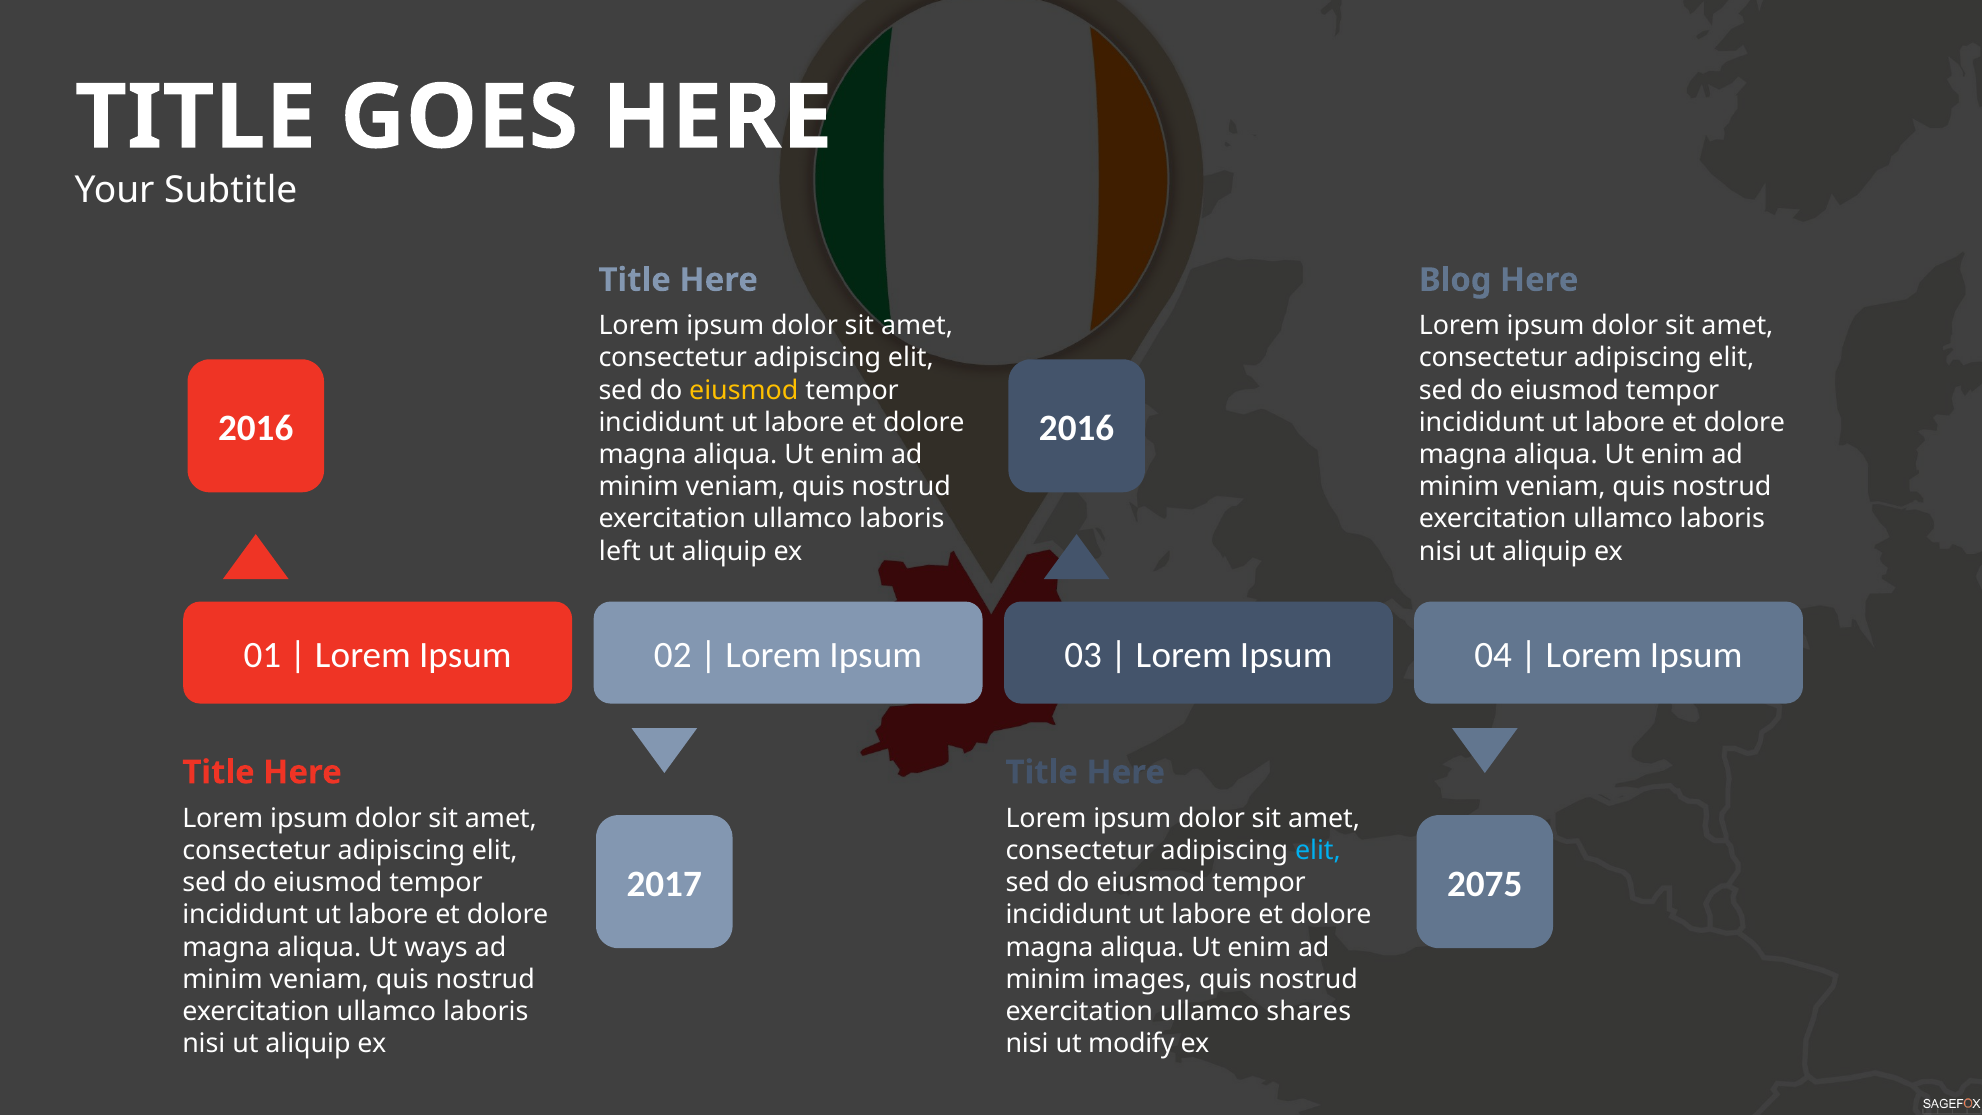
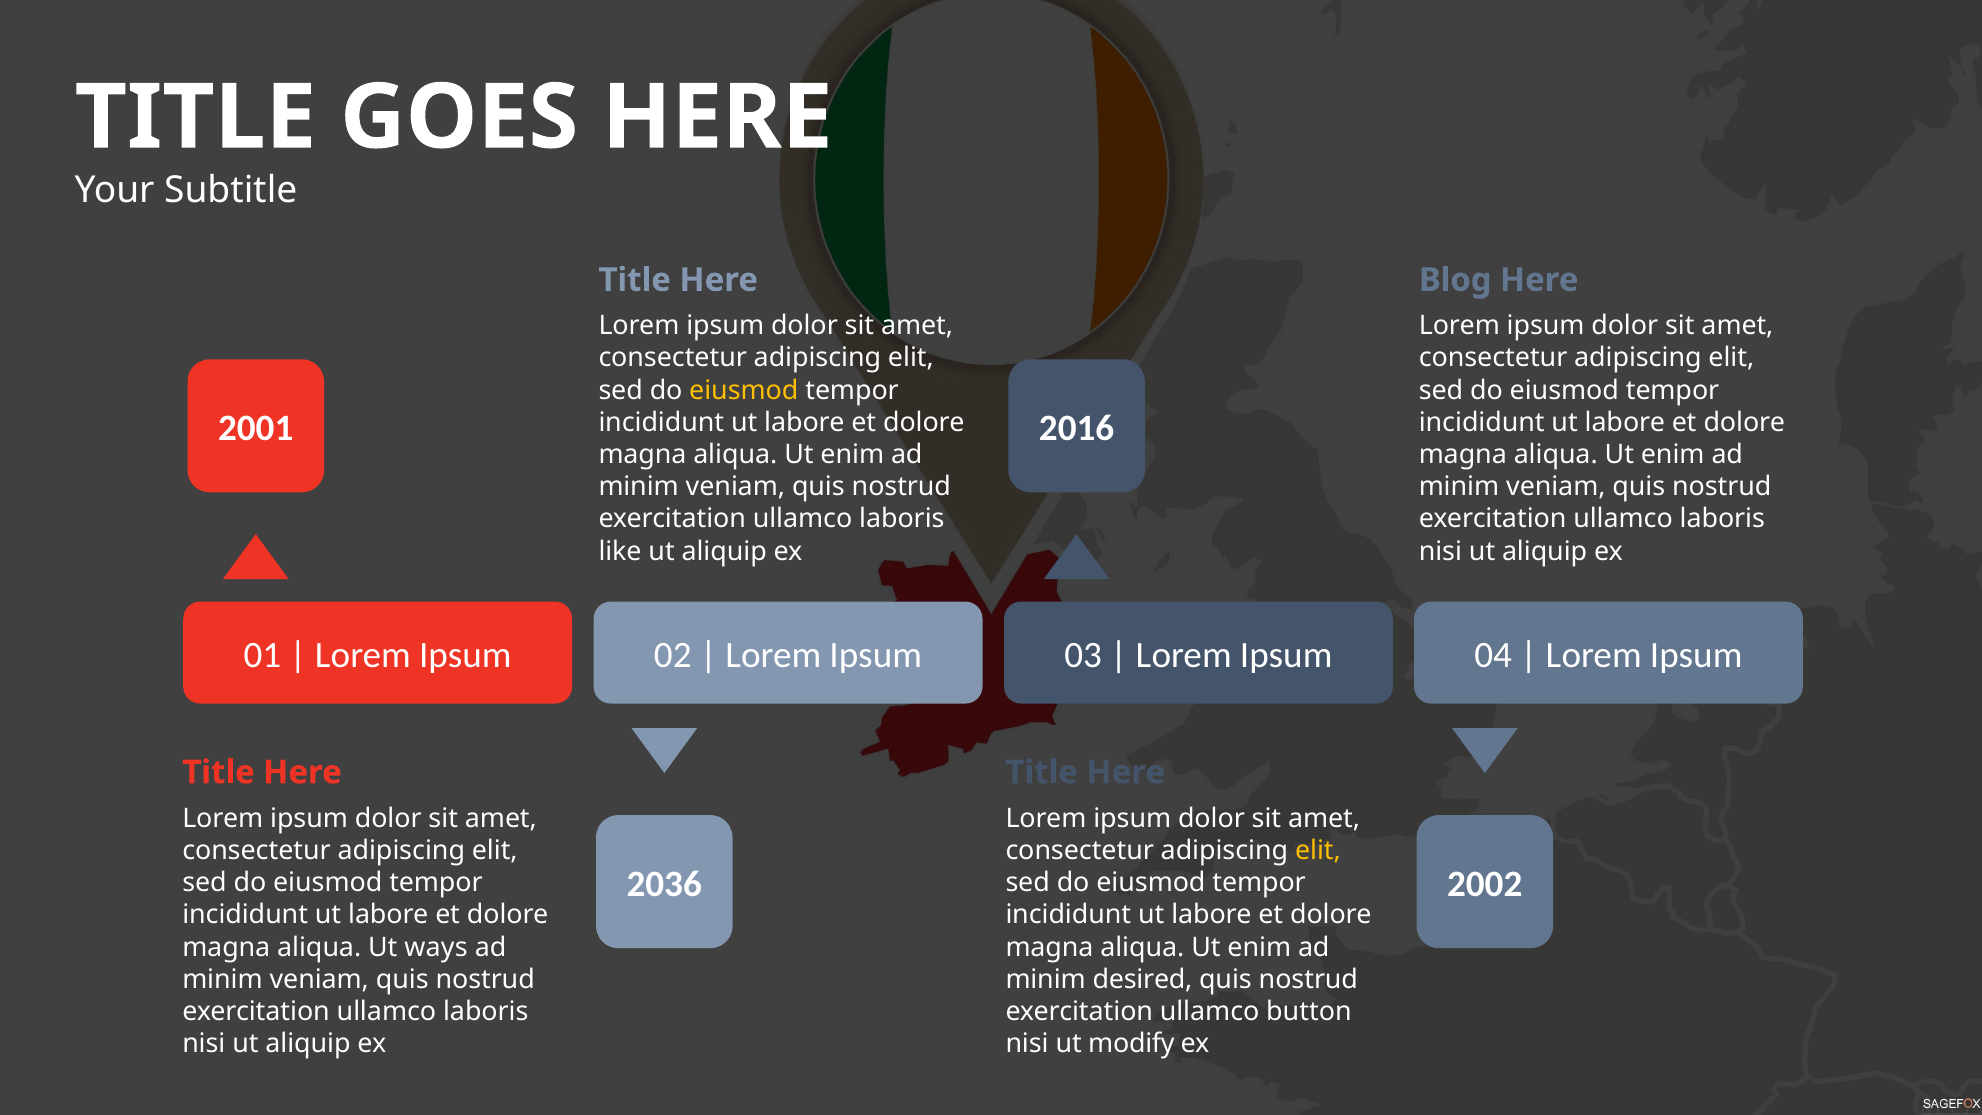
2016 at (256, 428): 2016 -> 2001
left: left -> like
elit at (1318, 850) colour: light blue -> yellow
2017: 2017 -> 2036
2075: 2075 -> 2002
images: images -> desired
shares: shares -> button
